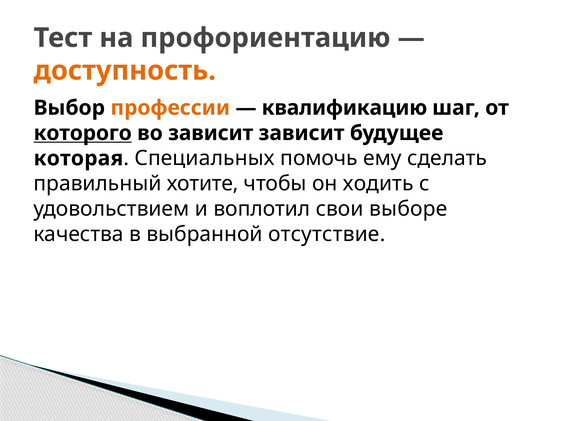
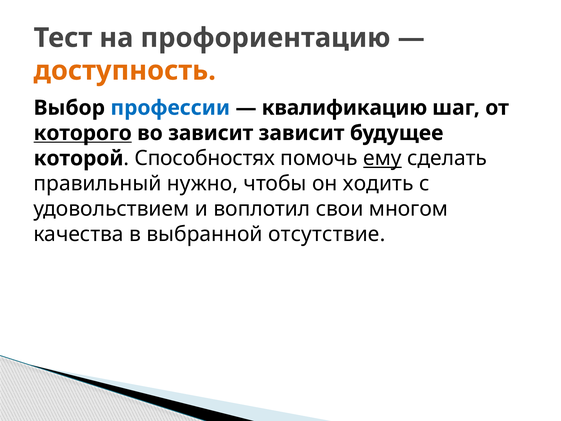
профессии colour: orange -> blue
которая: которая -> которой
Специальных: Специальных -> Способностях
ему underline: none -> present
хотите: хотите -> нужно
выборе: выборе -> многом
